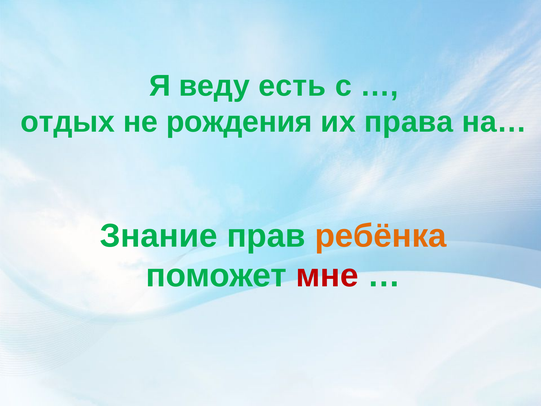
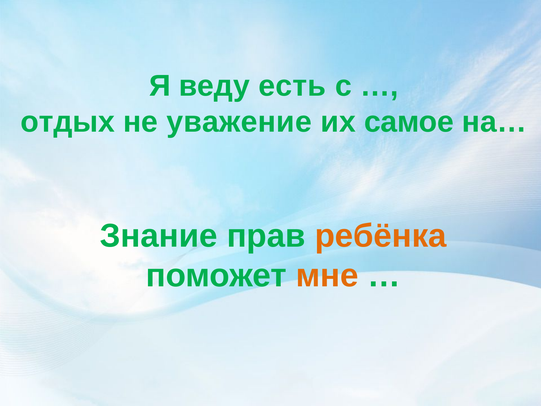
рождения: рождения -> уважение
права: права -> самое
мне colour: red -> orange
